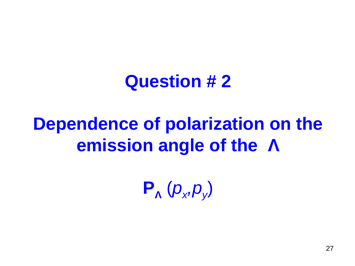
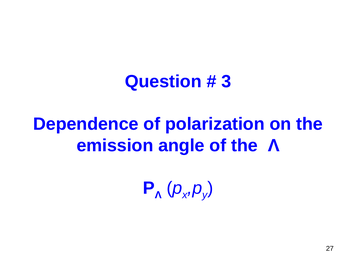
2: 2 -> 3
